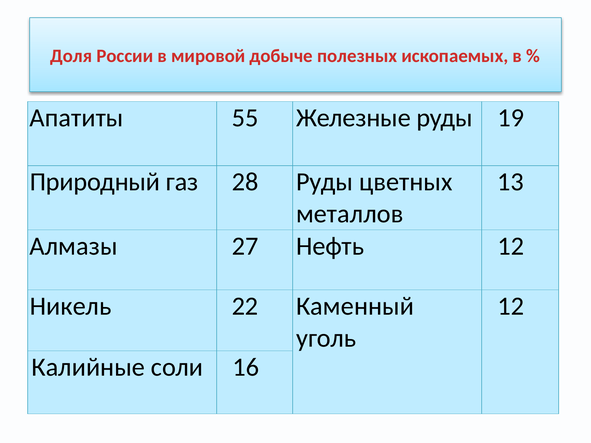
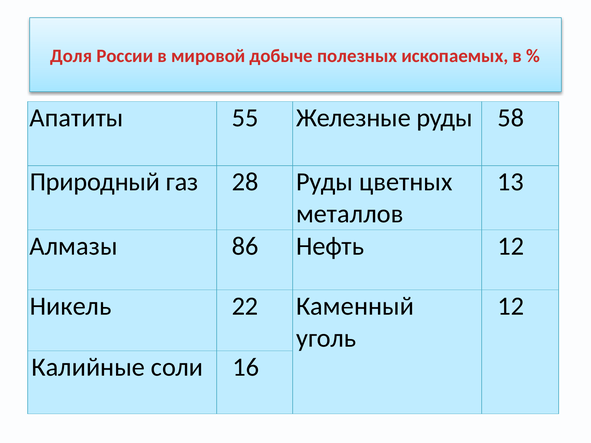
19: 19 -> 58
27: 27 -> 86
